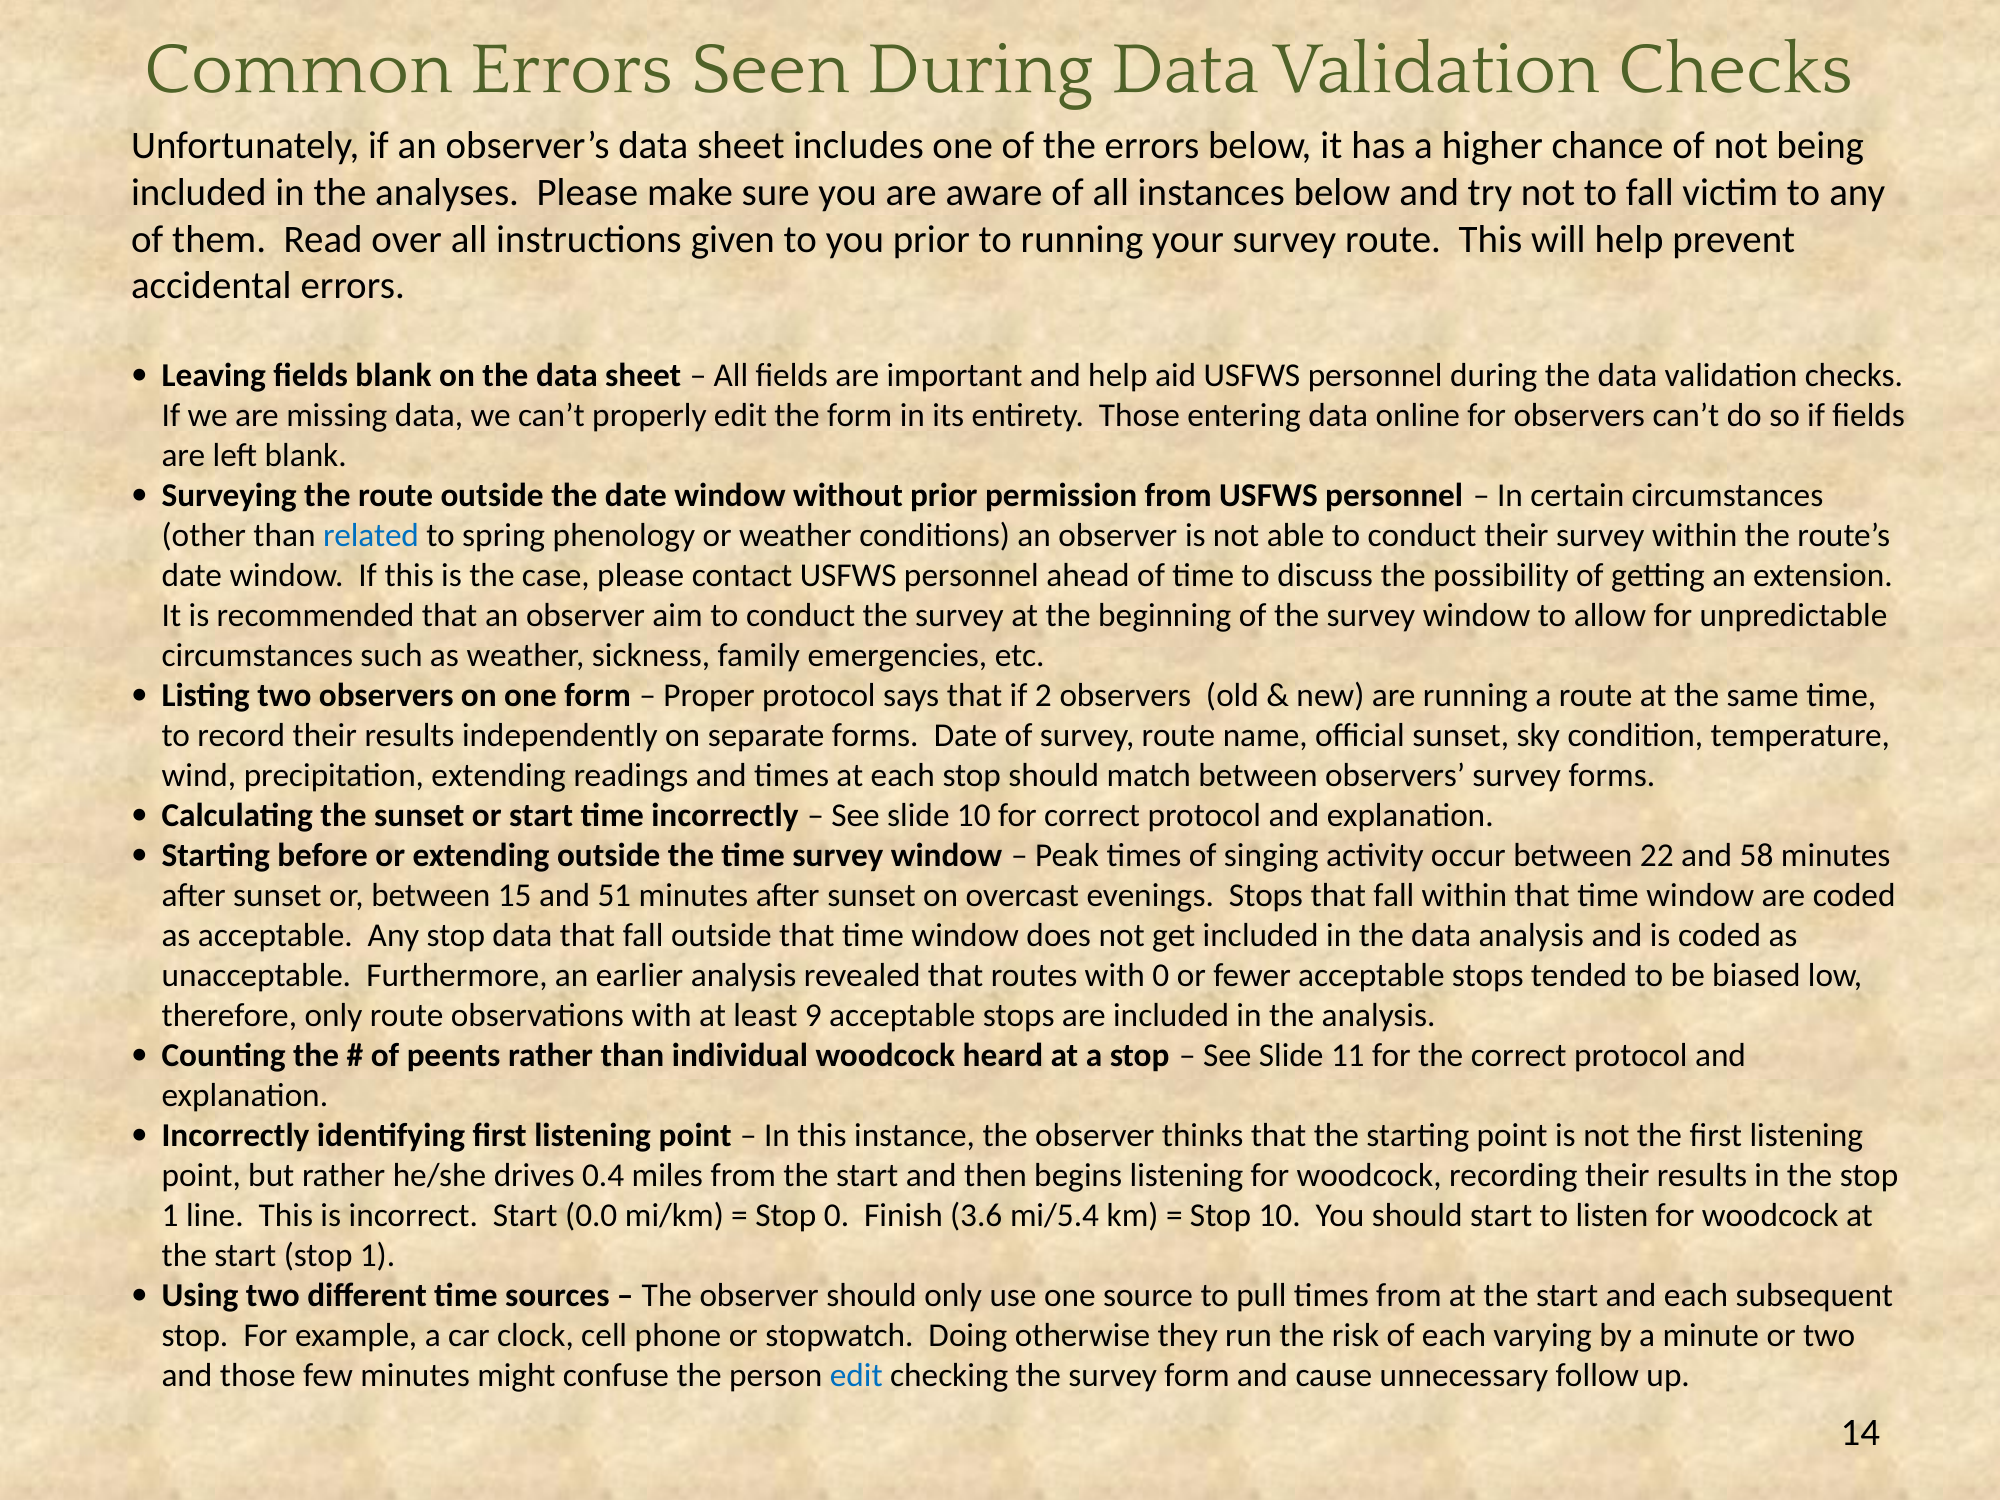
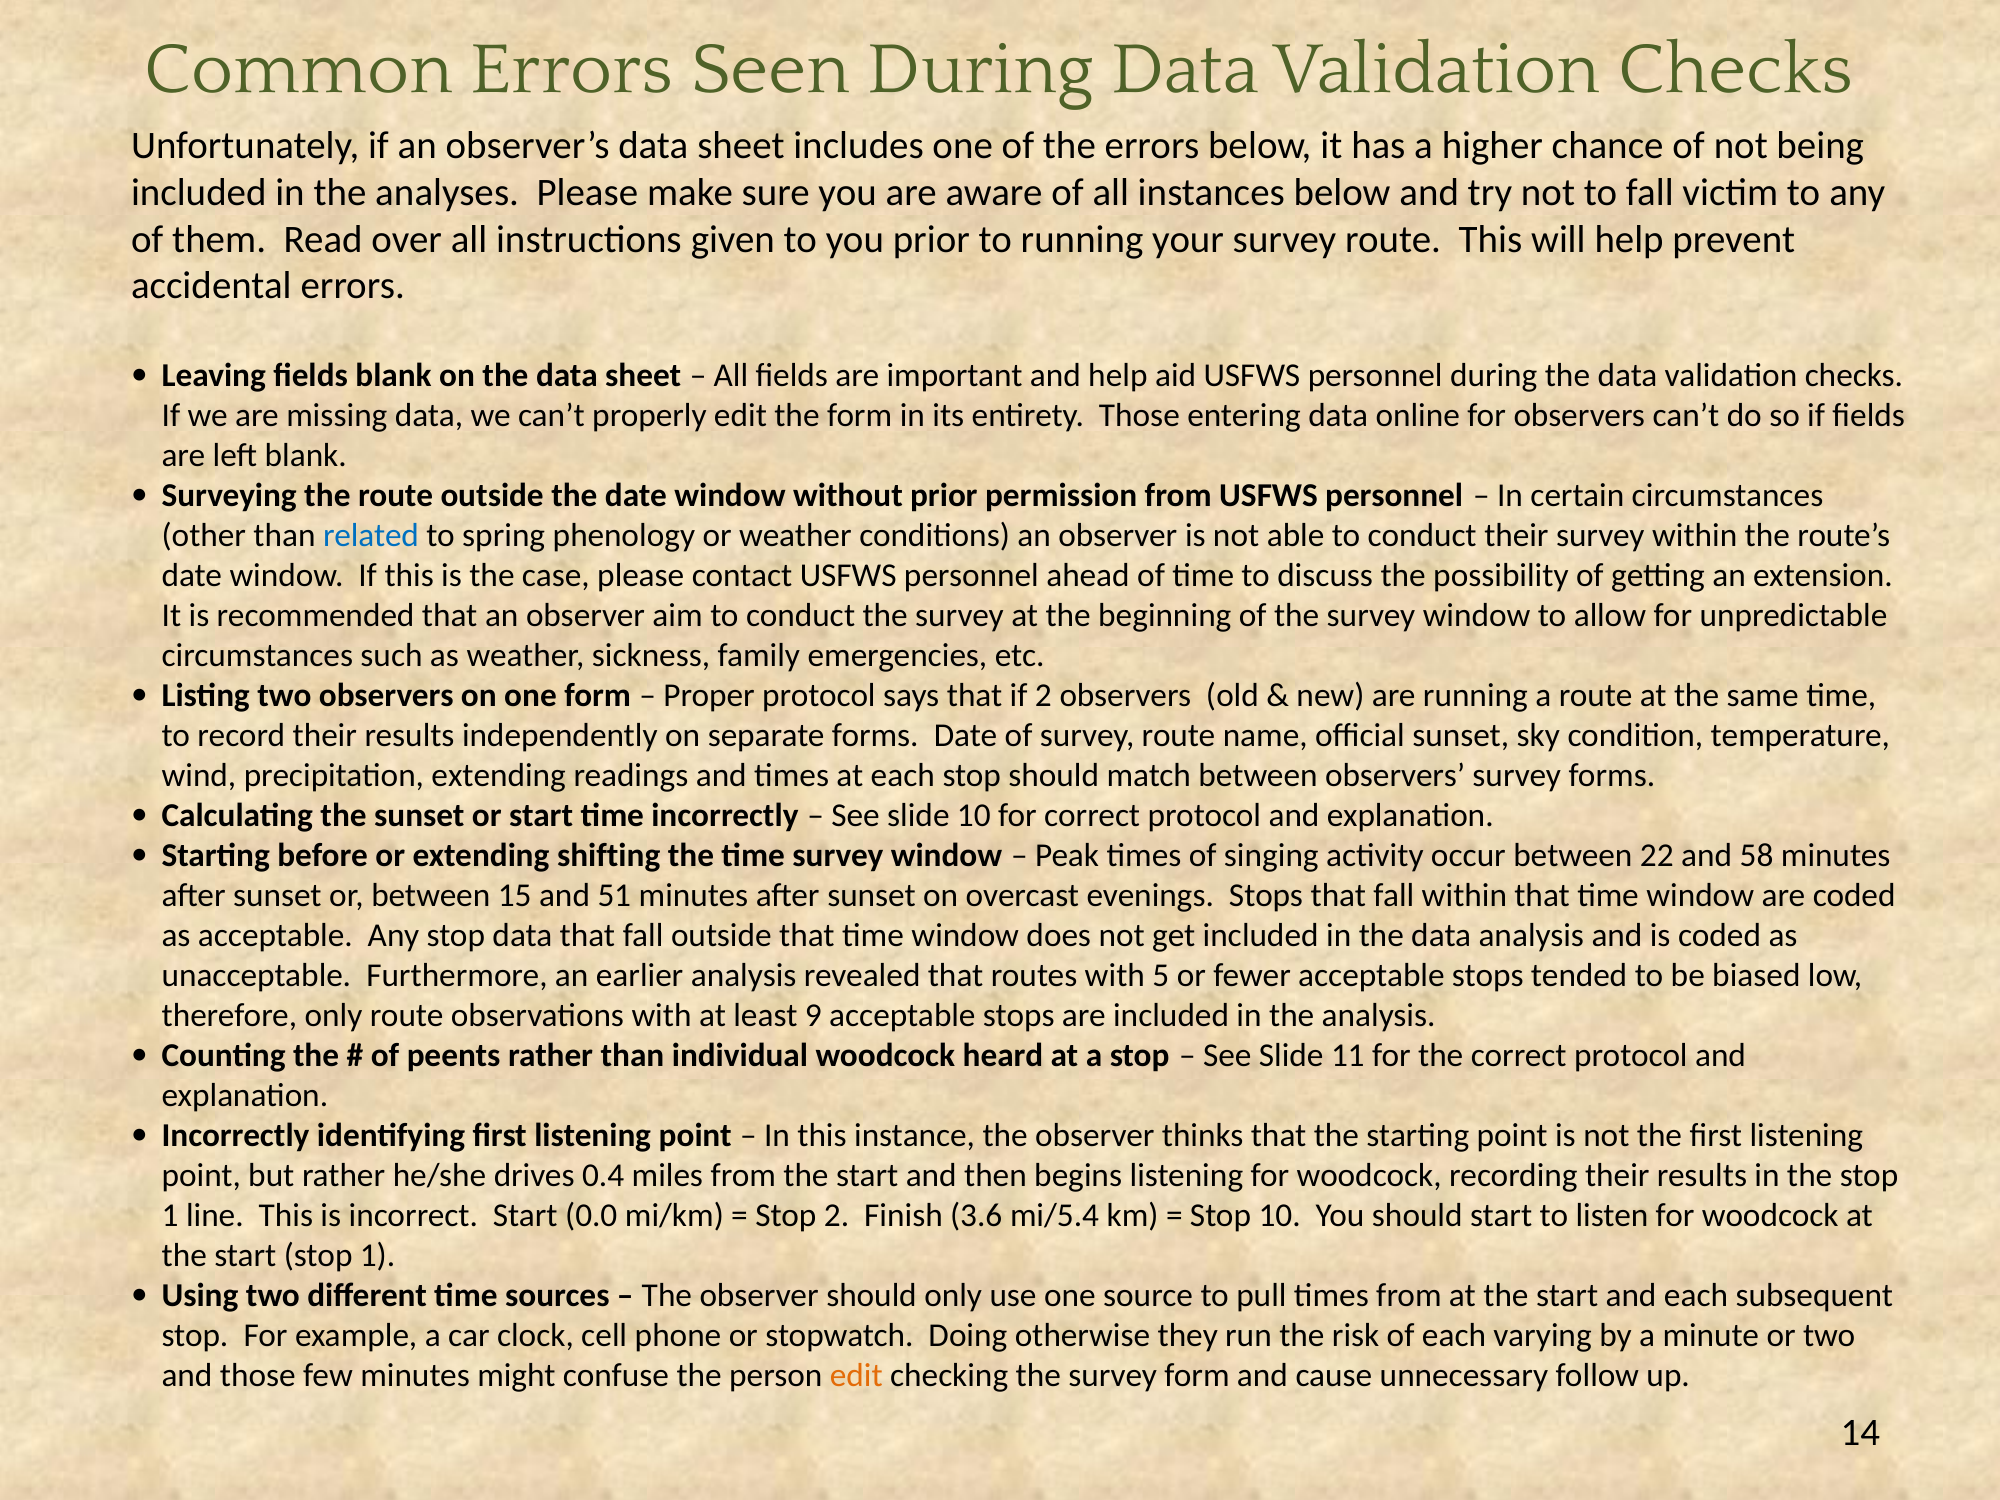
extending outside: outside -> shifting
with 0: 0 -> 5
Stop 0: 0 -> 2
edit at (856, 1376) colour: blue -> orange
